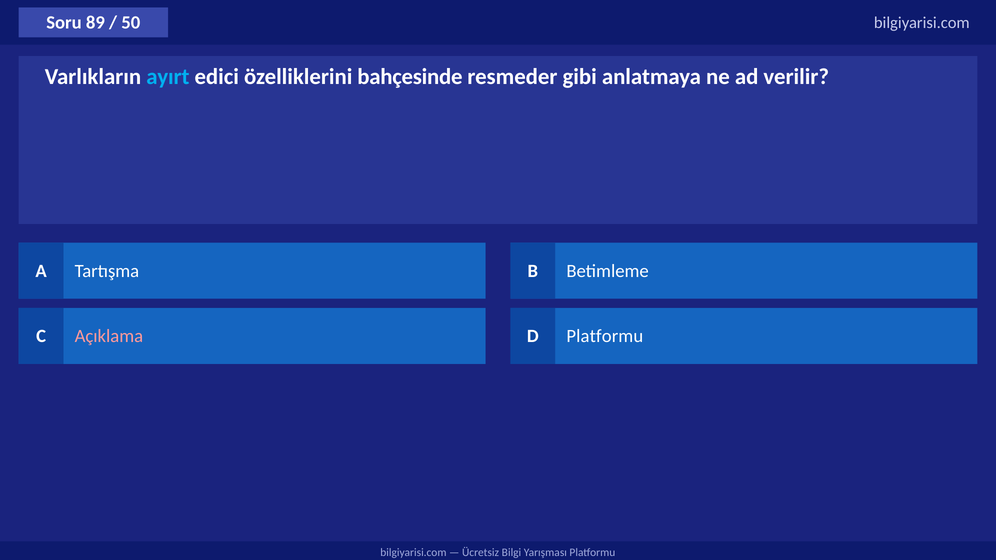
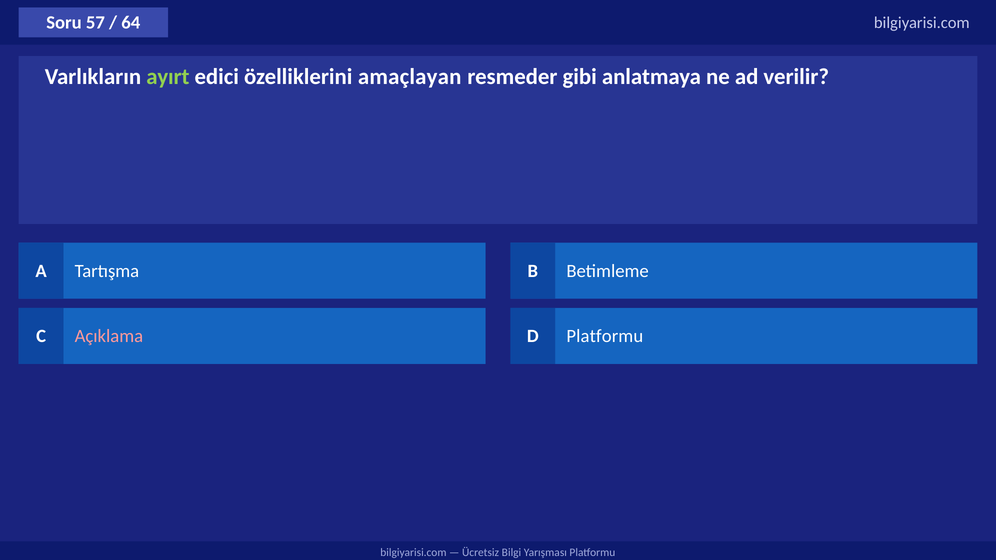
89: 89 -> 57
50: 50 -> 64
ayırt colour: light blue -> light green
bahçesinde: bahçesinde -> amaçlayan
